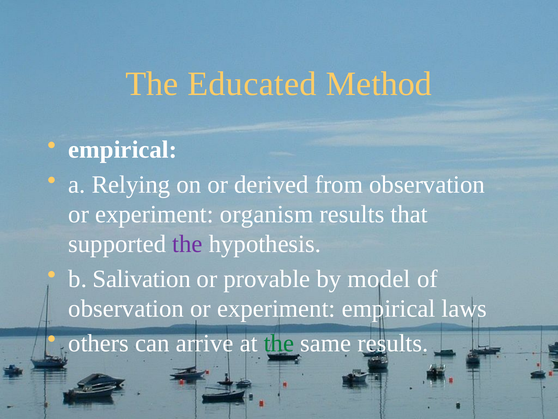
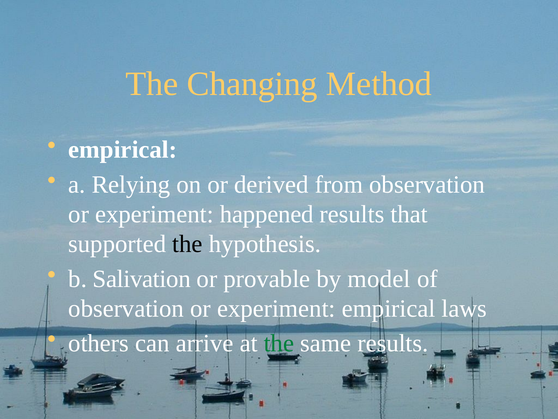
Educated: Educated -> Changing
organism: organism -> happened
the at (187, 244) colour: purple -> black
